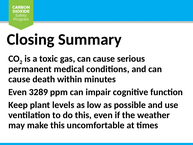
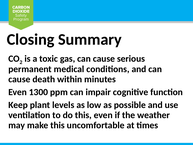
3289: 3289 -> 1300
